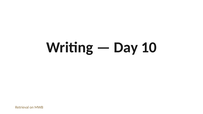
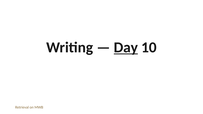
Day underline: none -> present
